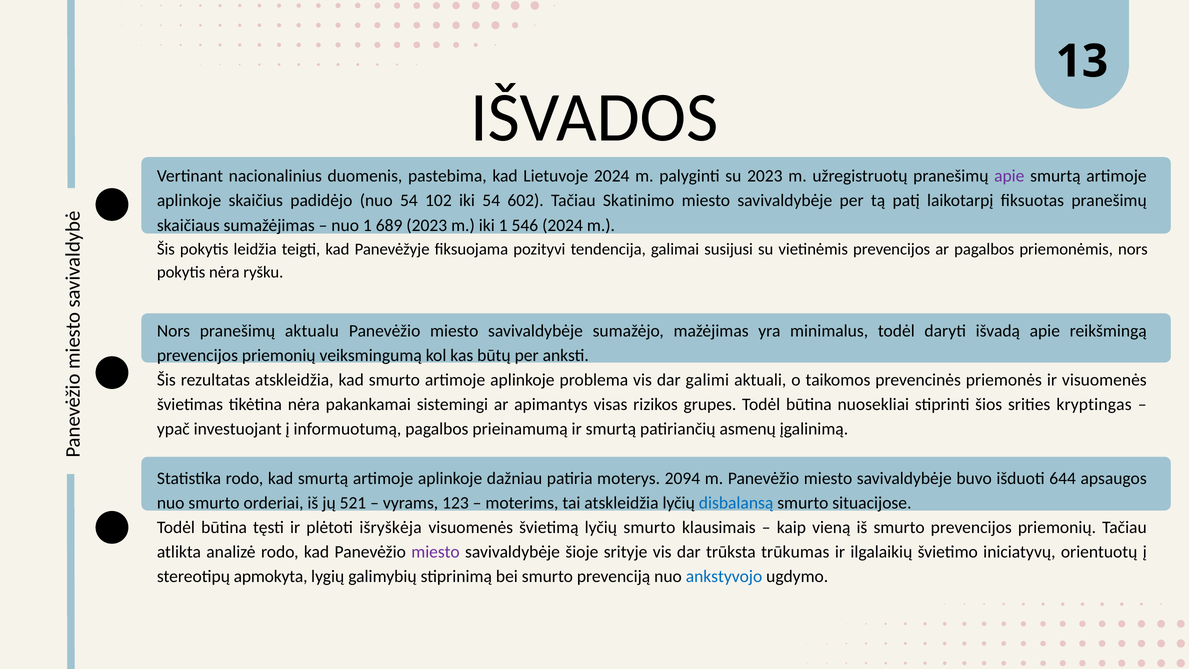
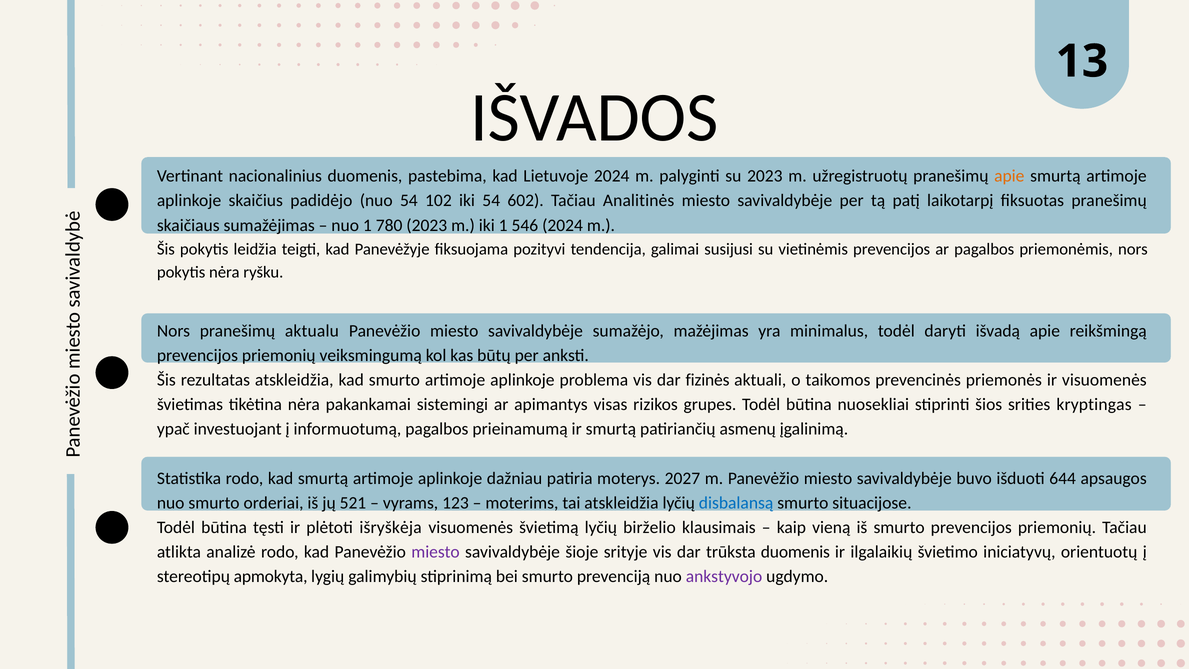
apie at (1009, 176) colour: purple -> orange
Skatinimo: Skatinimo -> Analitinės
689: 689 -> 780
galimi: galimi -> fizinės
2094: 2094 -> 2027
lyčių smurto: smurto -> birželio
trūksta trūkumas: trūkumas -> duomenis
ankstyvojo colour: blue -> purple
